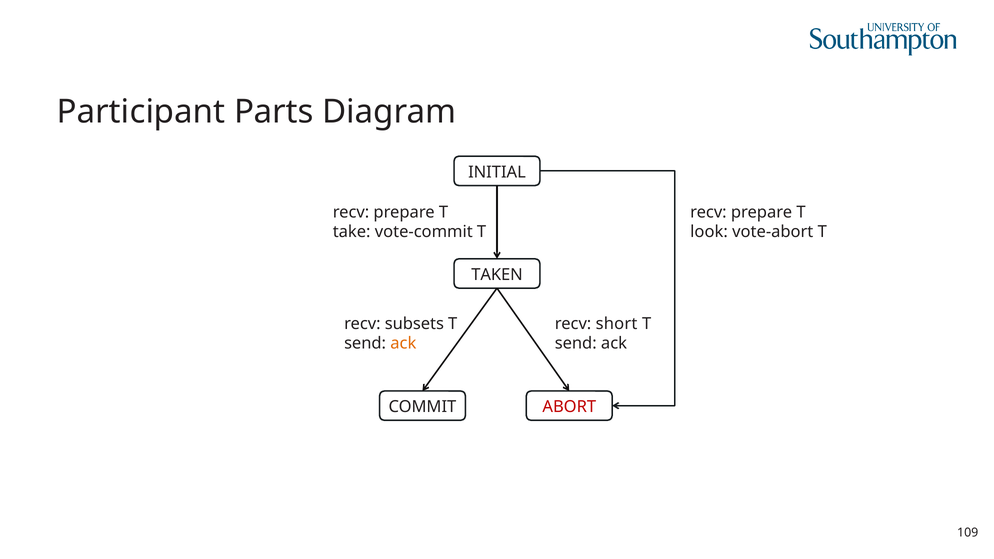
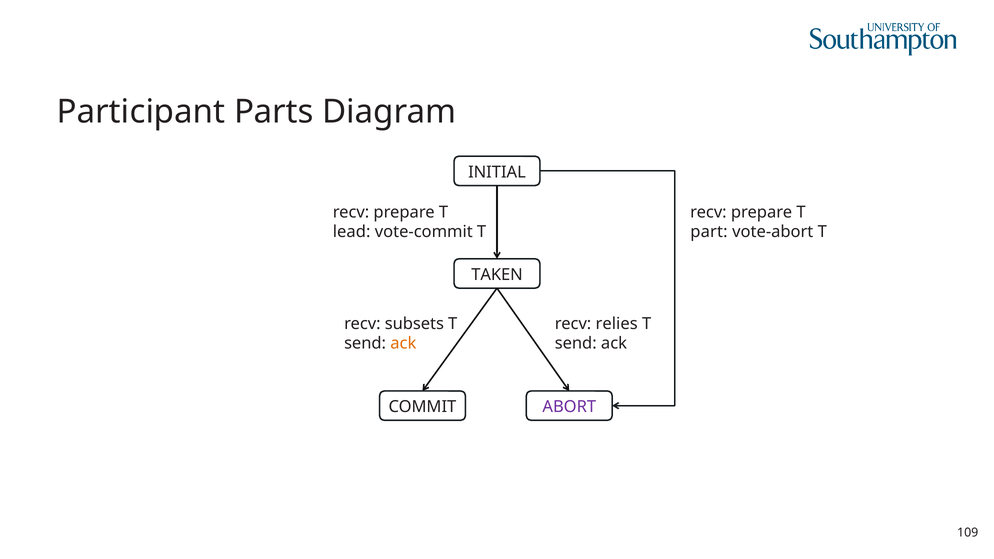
take: take -> lead
look: look -> part
short: short -> relies
ABORT colour: red -> purple
